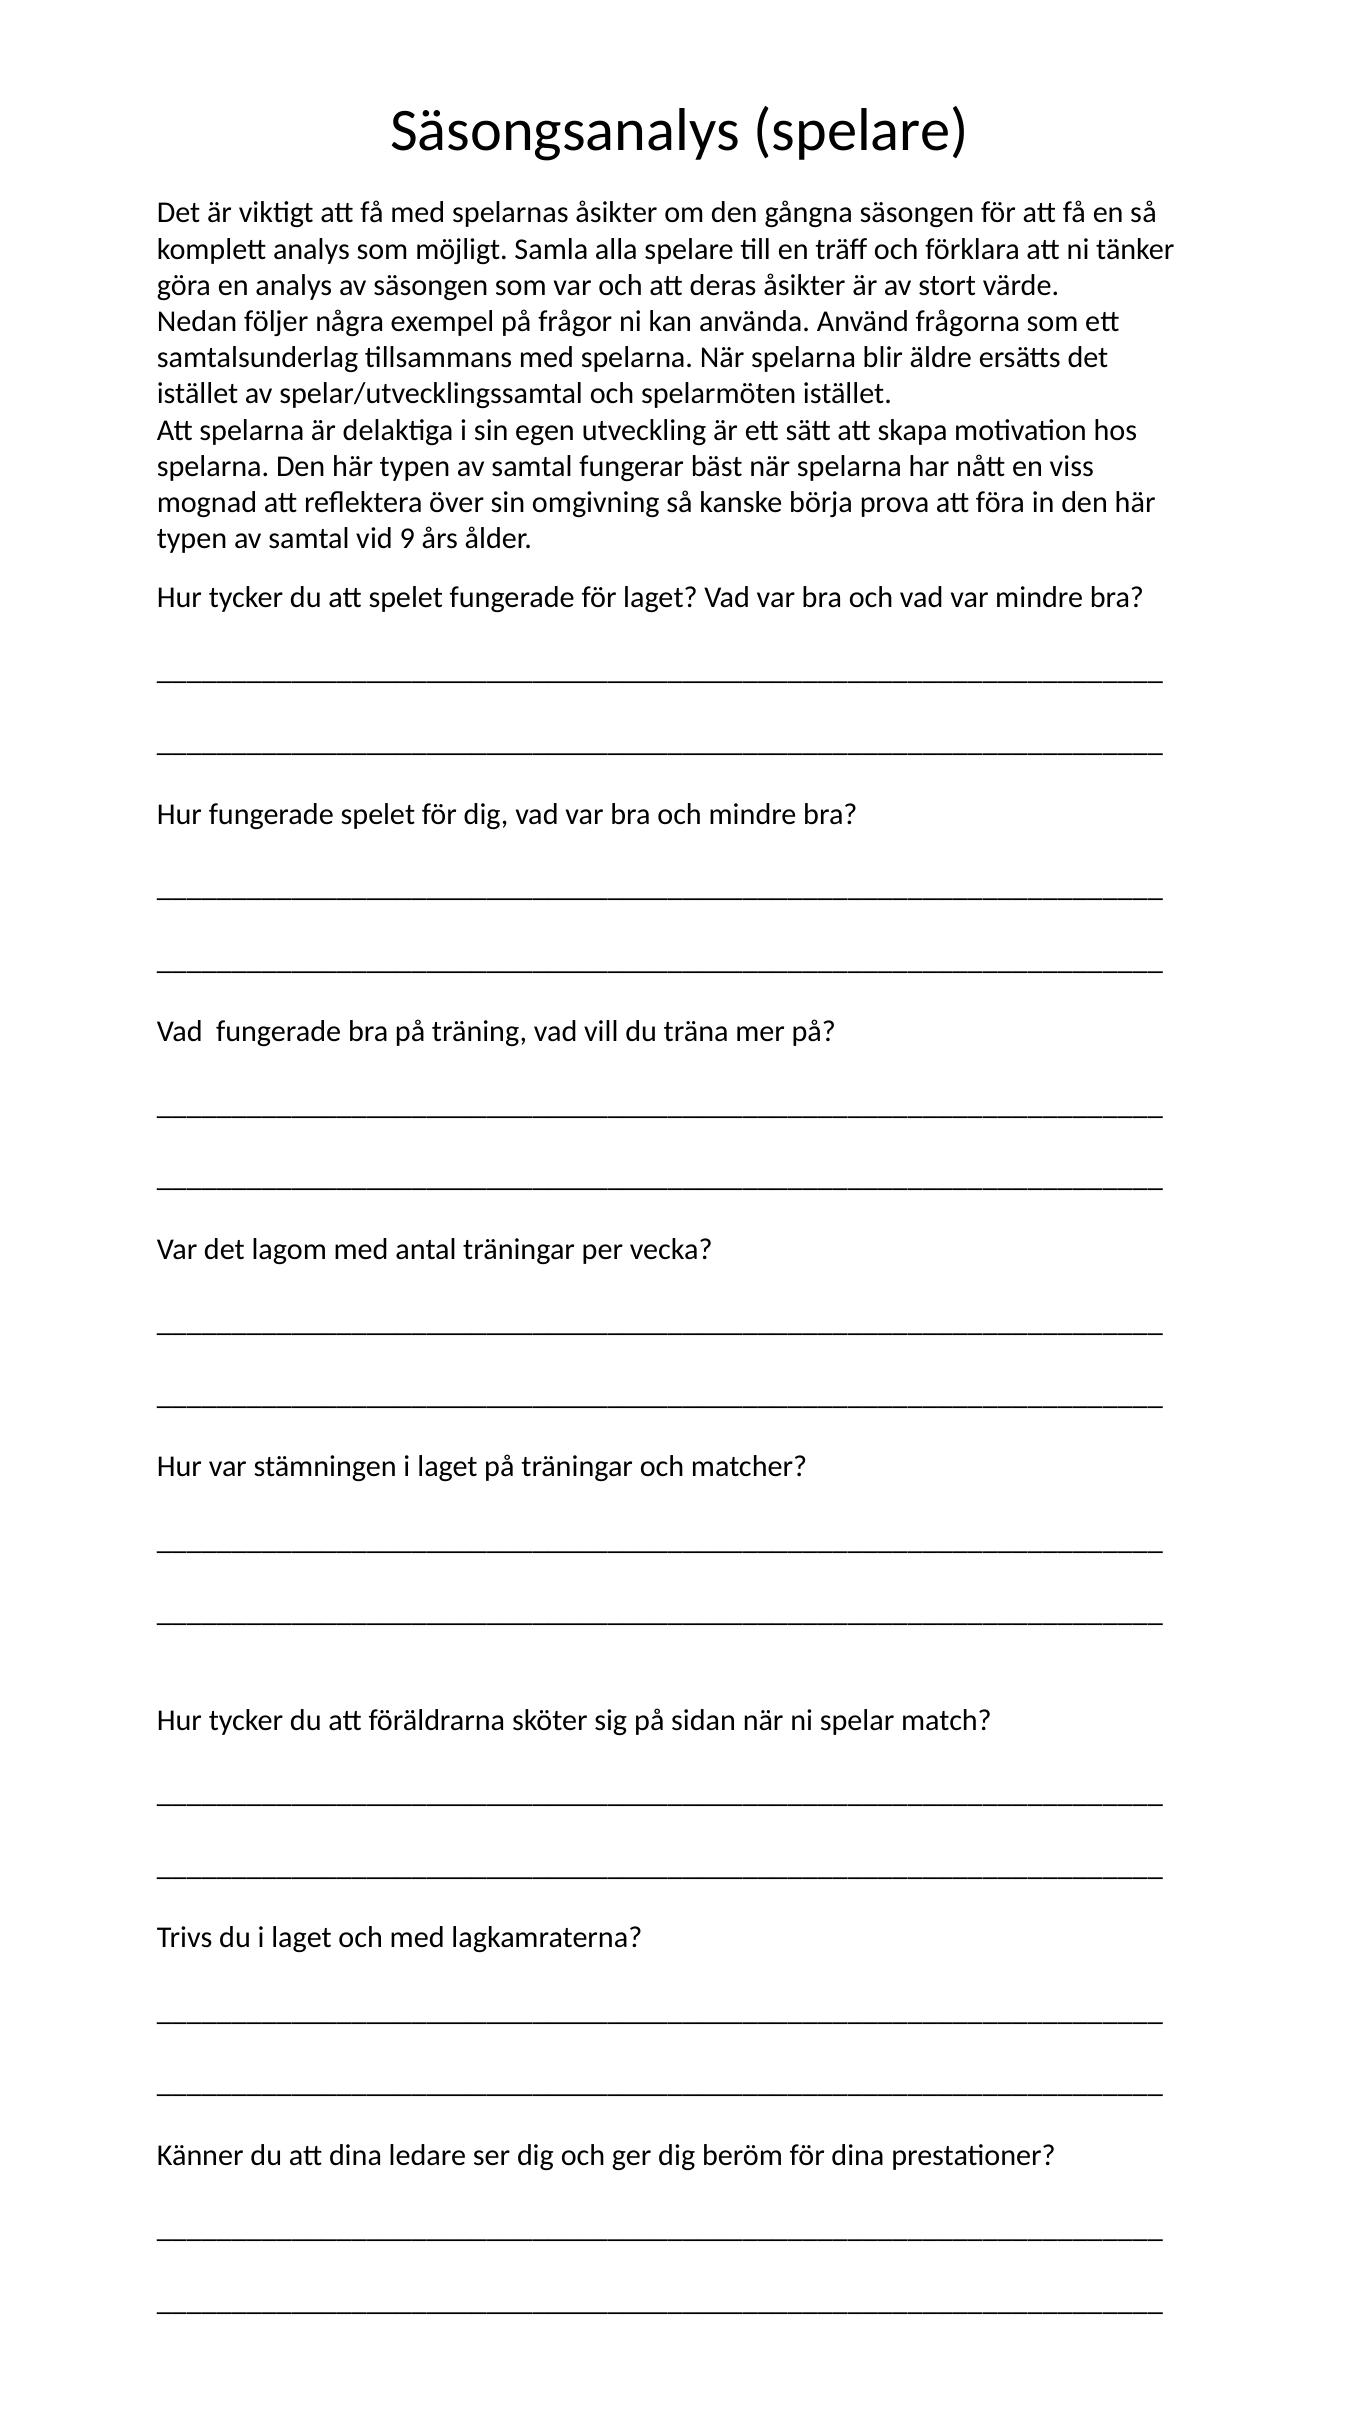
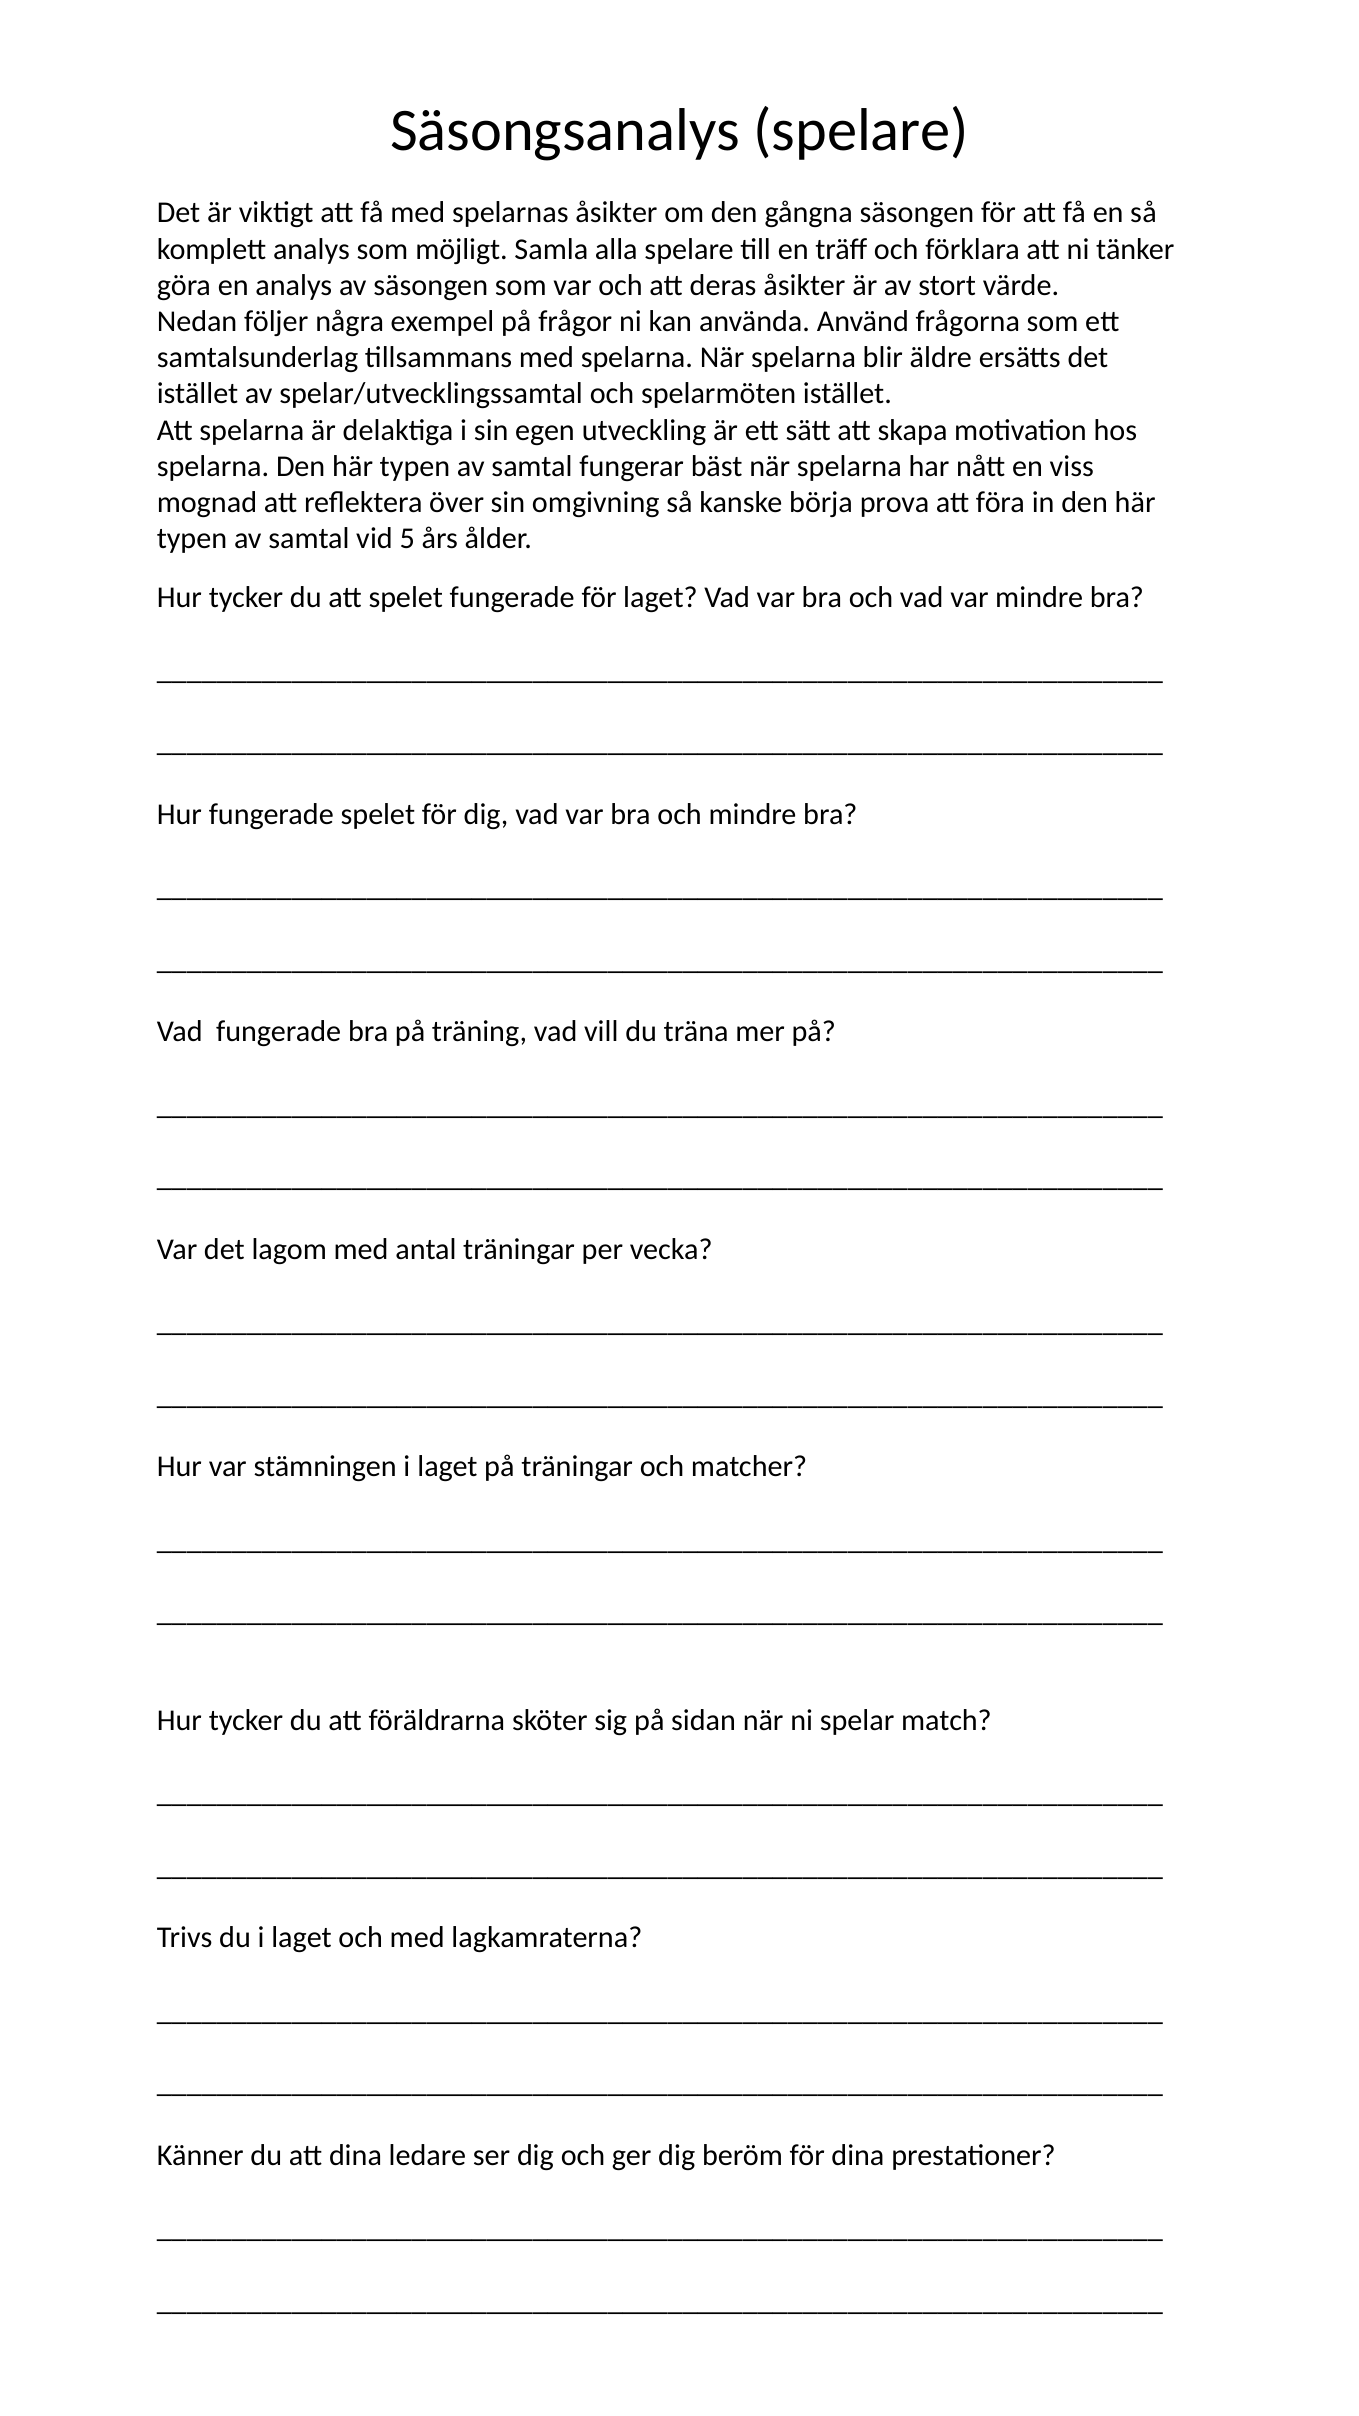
9: 9 -> 5
